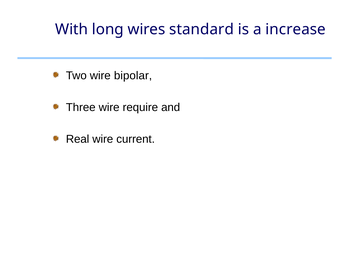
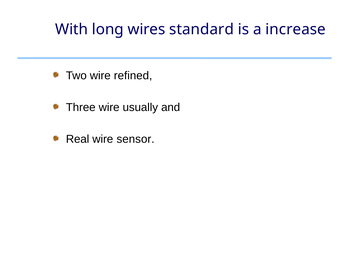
bipolar: bipolar -> refined
require: require -> usually
current: current -> sensor
